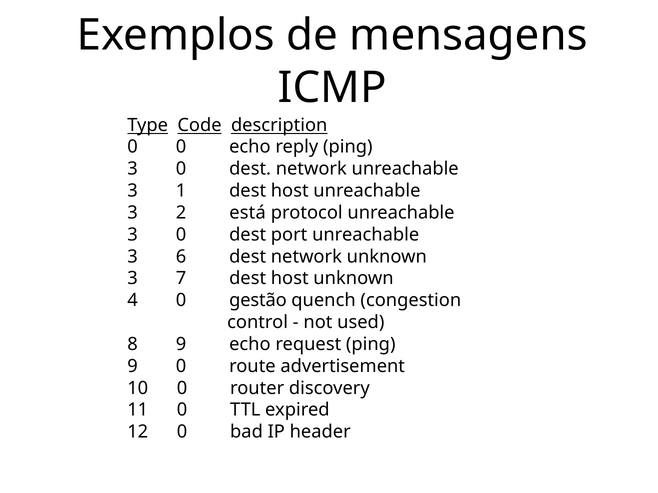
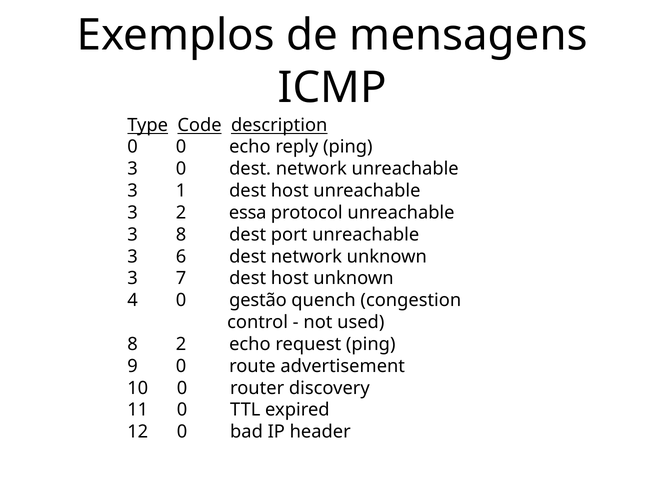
está: está -> essa
0 at (181, 235): 0 -> 8
8 9: 9 -> 2
